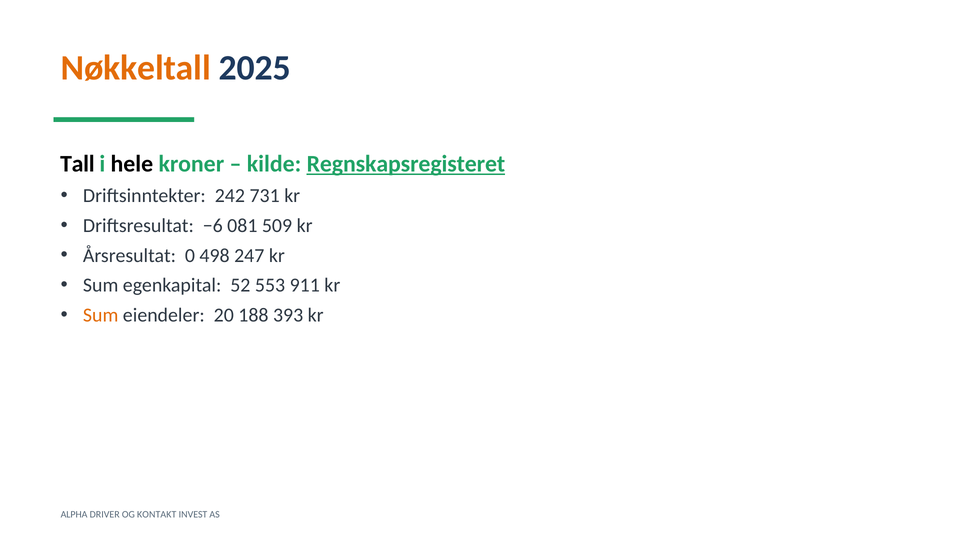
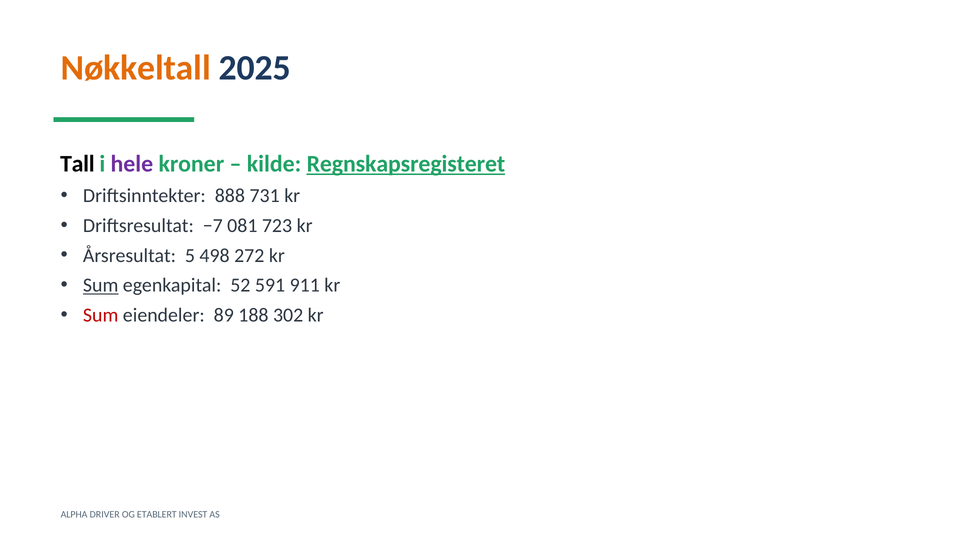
hele colour: black -> purple
242: 242 -> 888
−6: −6 -> −7
509: 509 -> 723
0: 0 -> 5
247: 247 -> 272
Sum at (101, 285) underline: none -> present
553: 553 -> 591
Sum at (101, 315) colour: orange -> red
20: 20 -> 89
393: 393 -> 302
KONTAKT: KONTAKT -> ETABLERT
